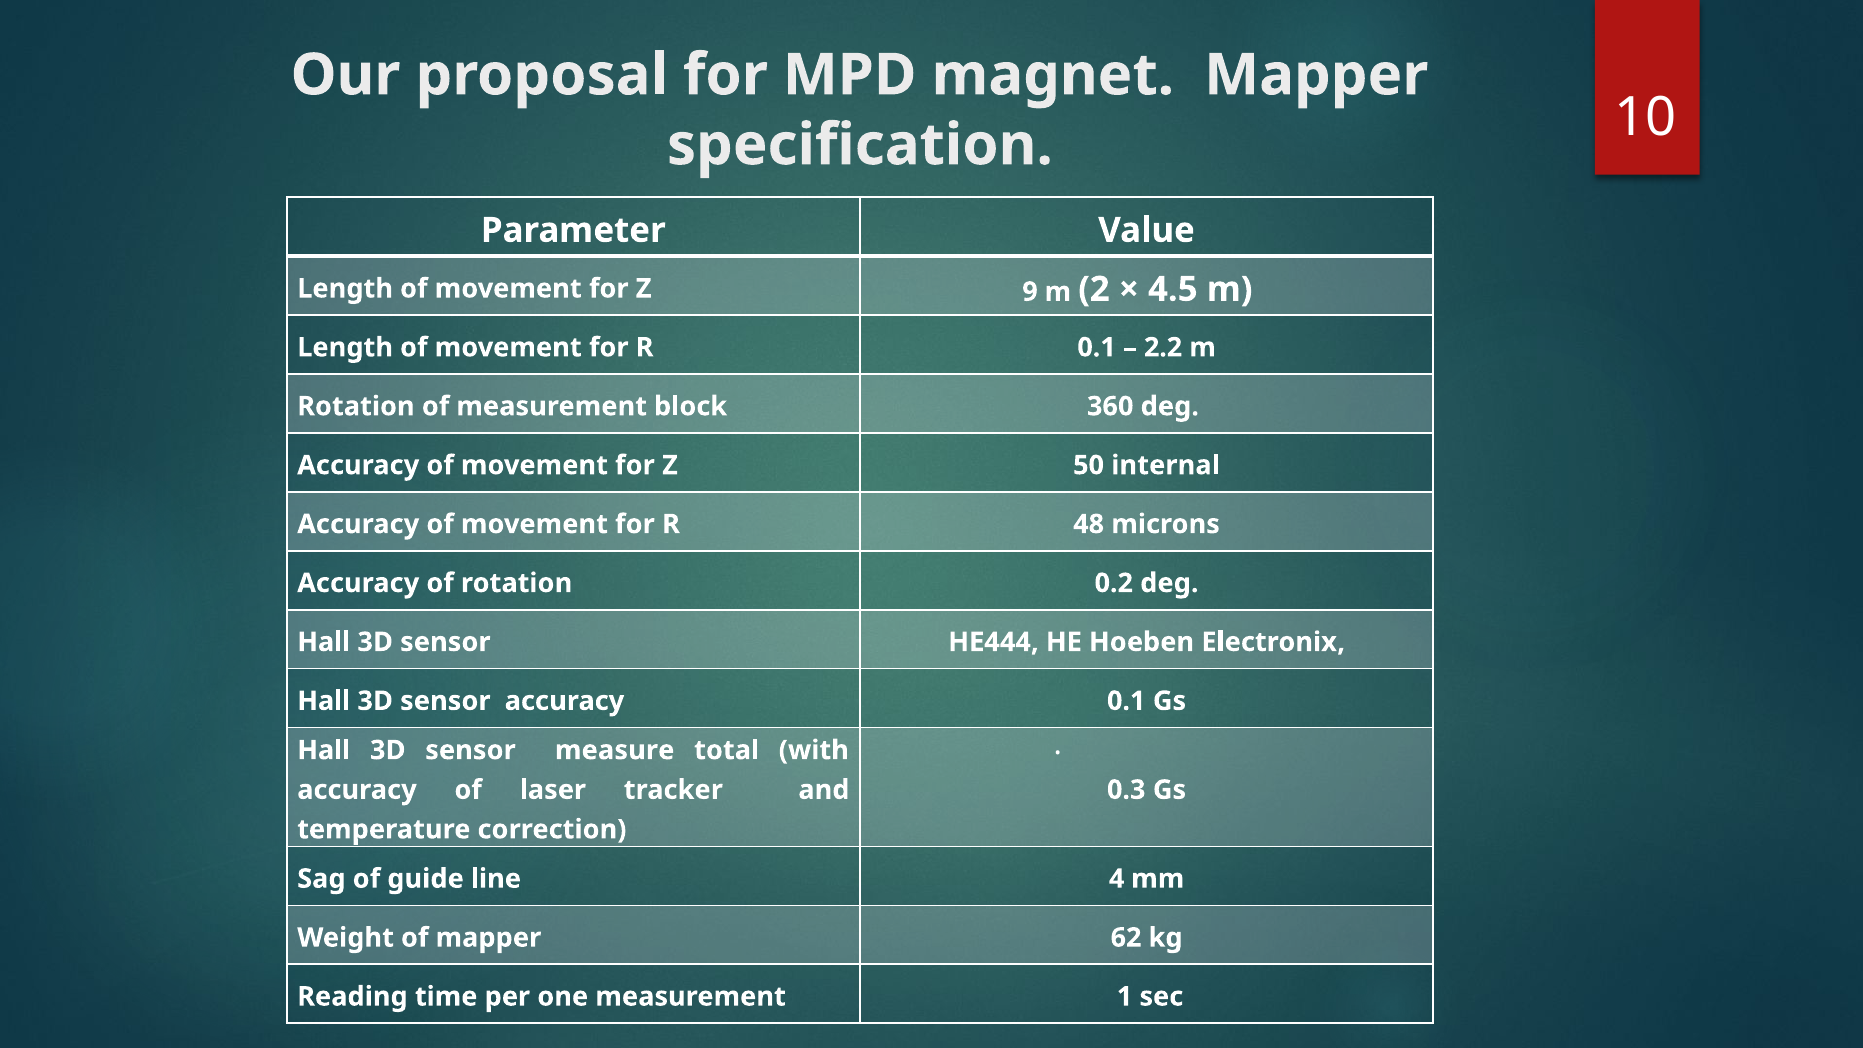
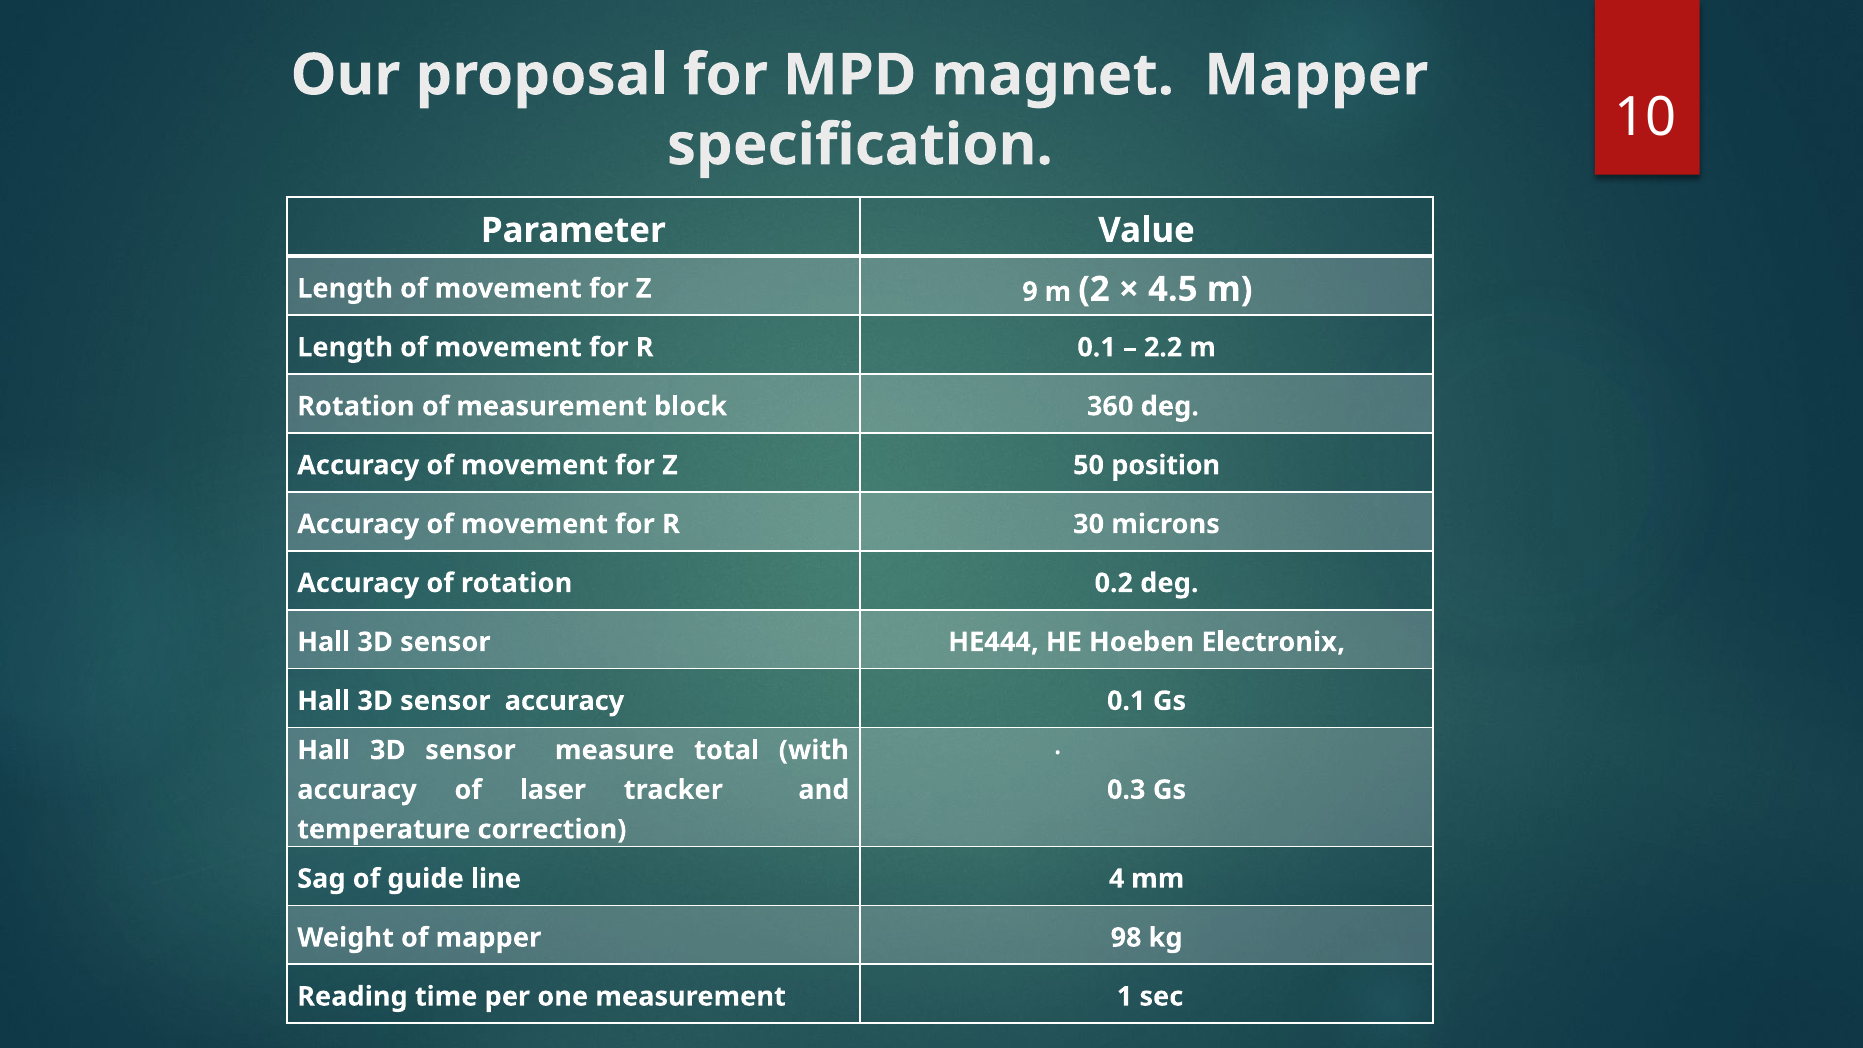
internal: internal -> position
48: 48 -> 30
62: 62 -> 98
